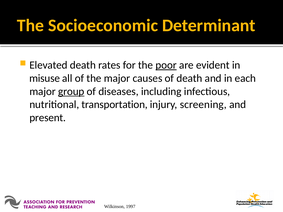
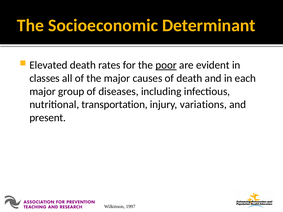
misuse: misuse -> classes
group underline: present -> none
screening: screening -> variations
